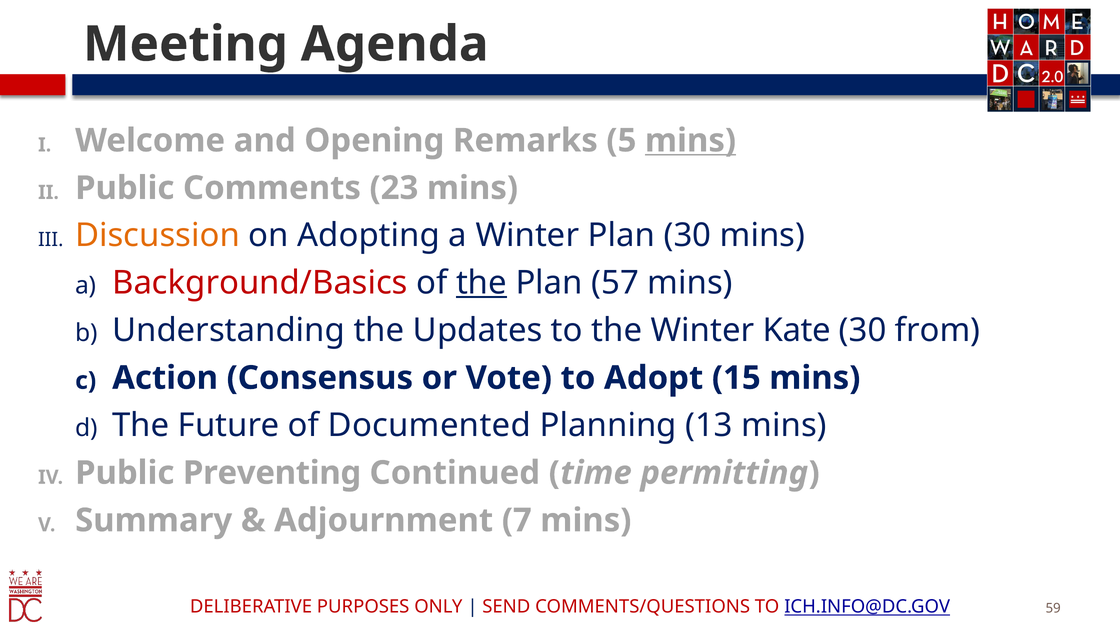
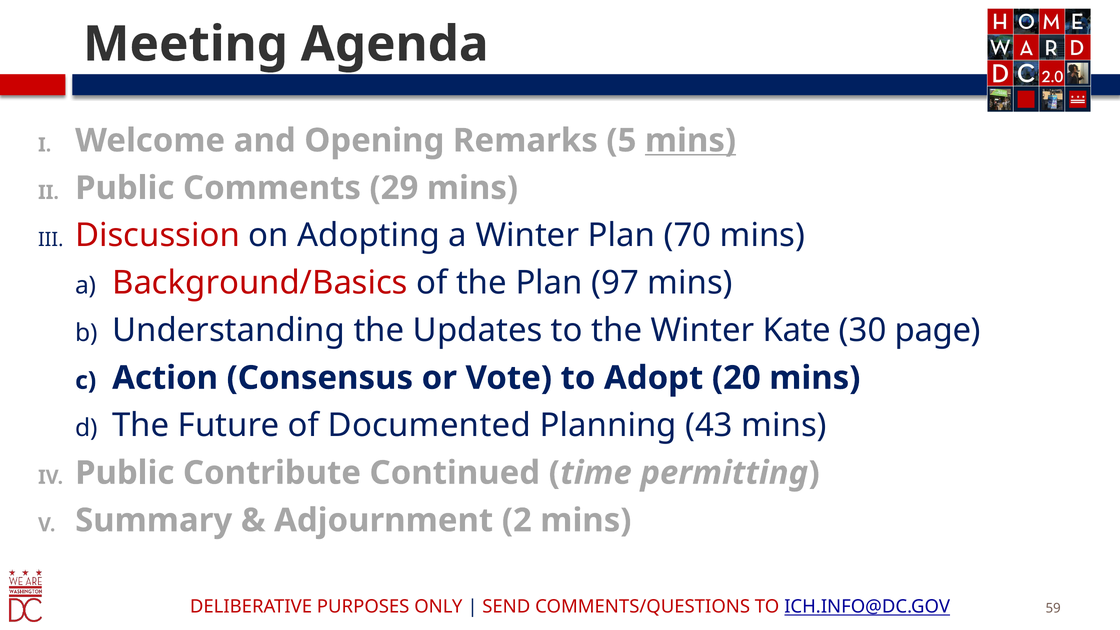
23: 23 -> 29
Discussion colour: orange -> red
Plan 30: 30 -> 70
the at (482, 283) underline: present -> none
57: 57 -> 97
from: from -> page
15: 15 -> 20
13: 13 -> 43
Preventing: Preventing -> Contribute
7: 7 -> 2
